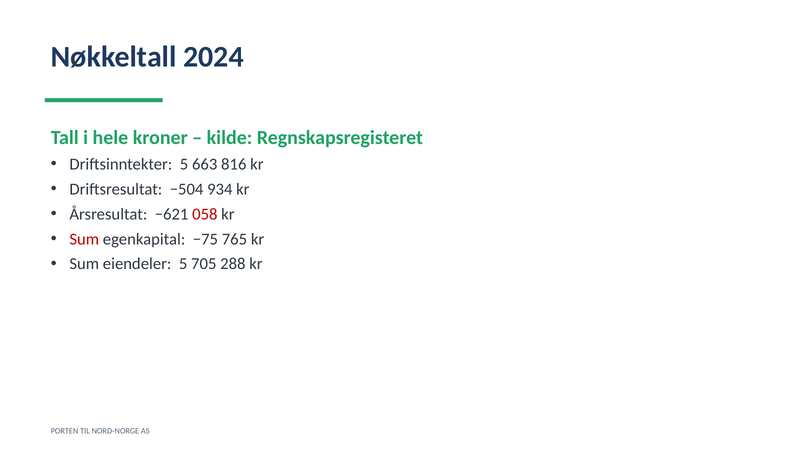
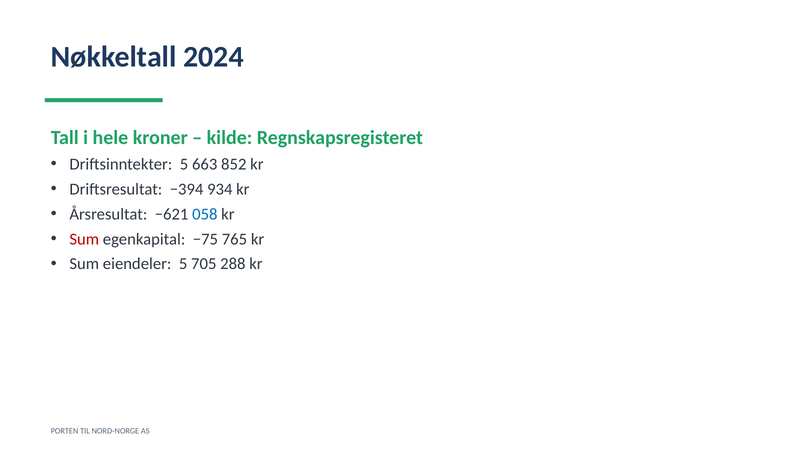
816: 816 -> 852
−504: −504 -> −394
058 colour: red -> blue
